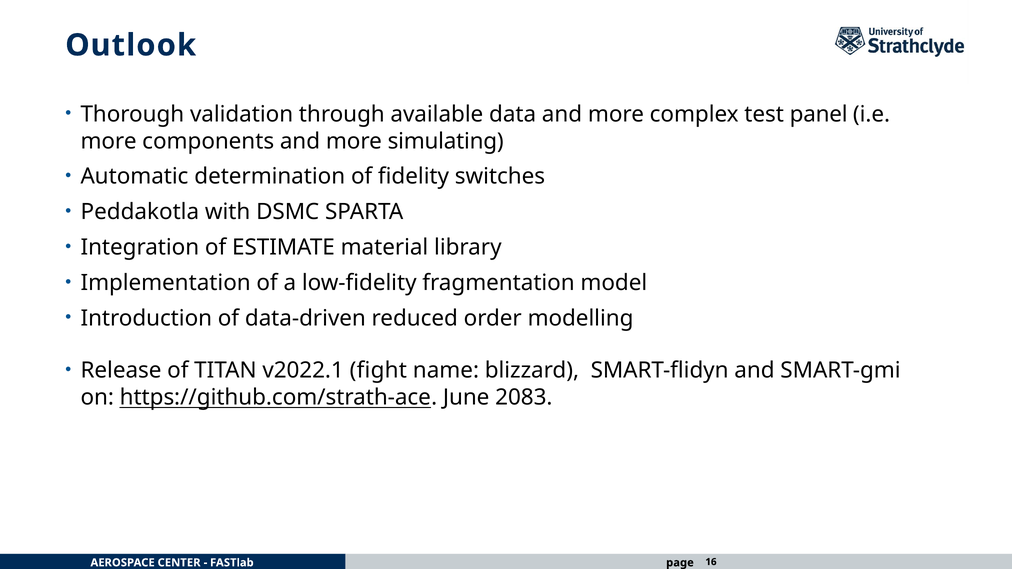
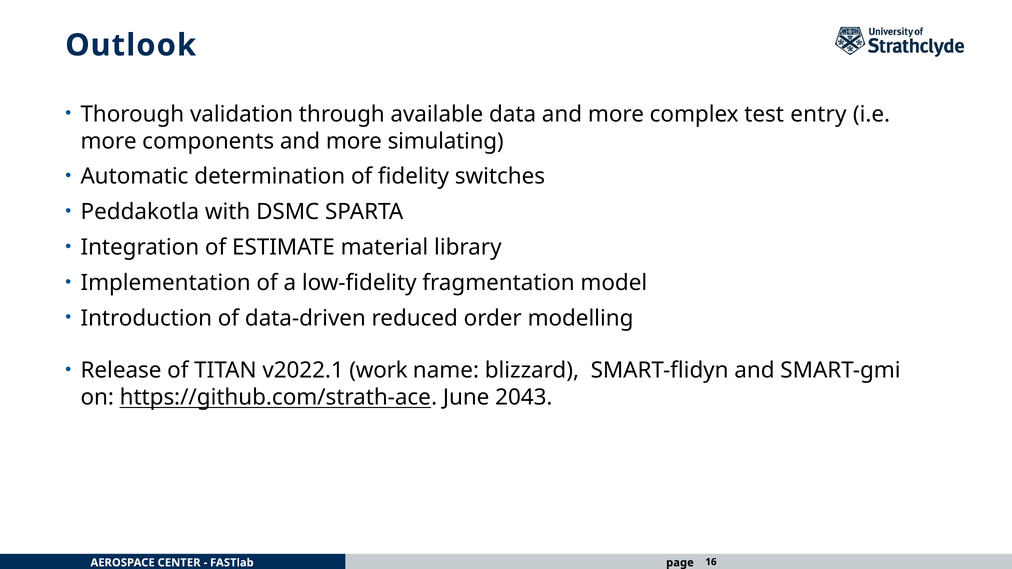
panel: panel -> entry
fight: fight -> work
2083: 2083 -> 2043
